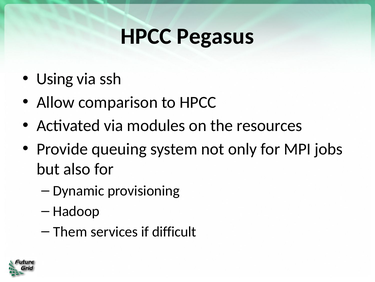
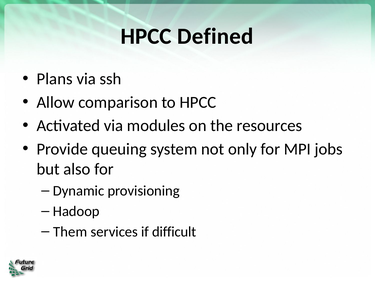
Pegasus: Pegasus -> Defined
Using: Using -> Plans
